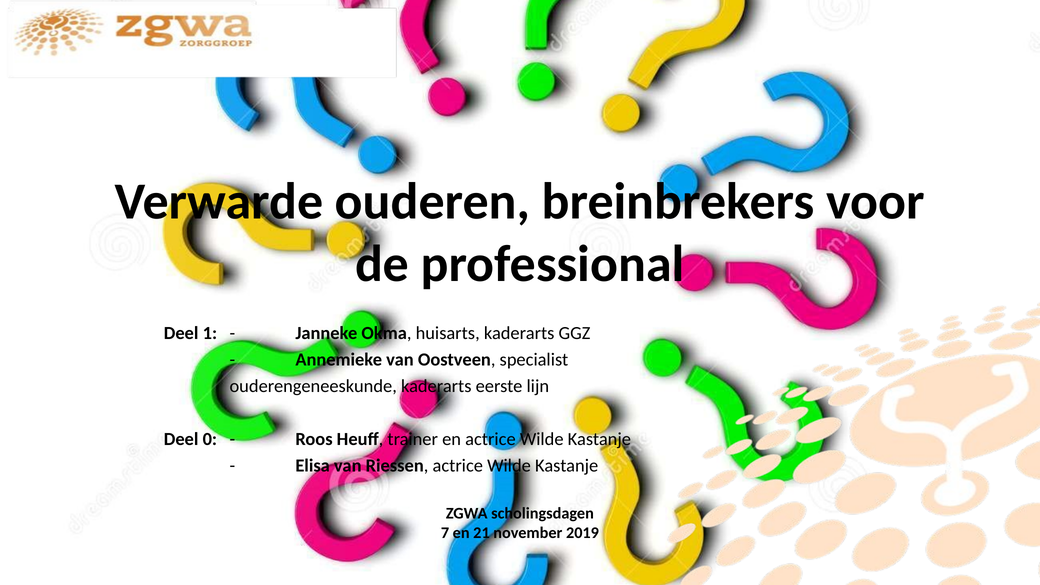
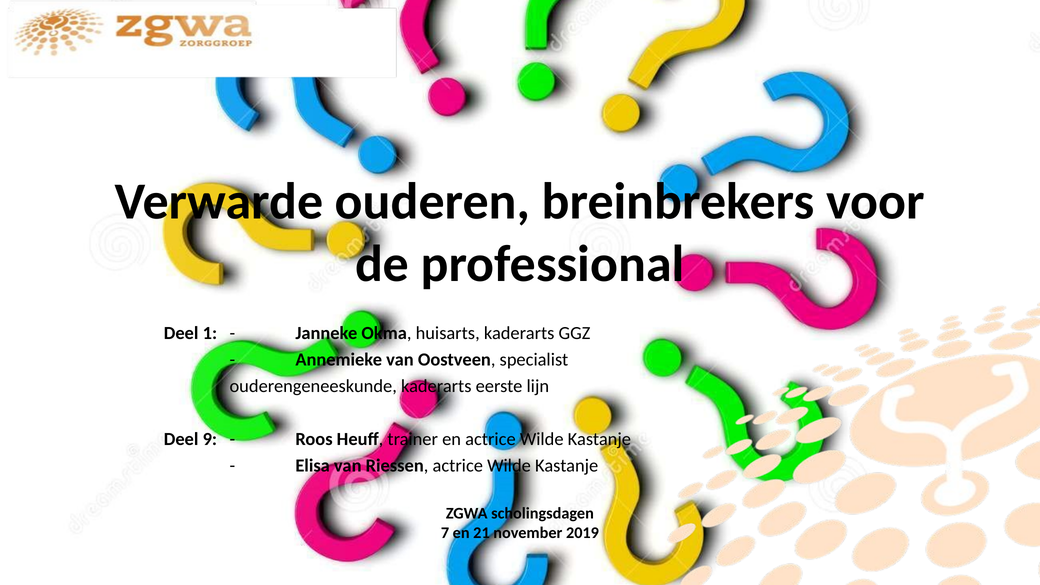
0: 0 -> 9
